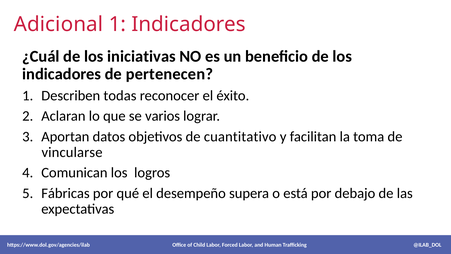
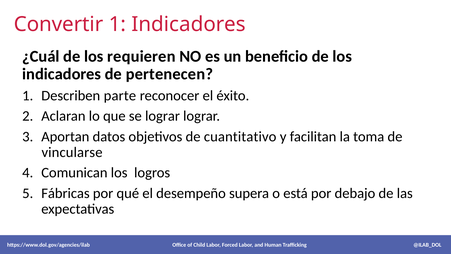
Adicional: Adicional -> Convertir
iniciativas: iniciativas -> requieren
todas: todas -> parte
se varios: varios -> lograr
